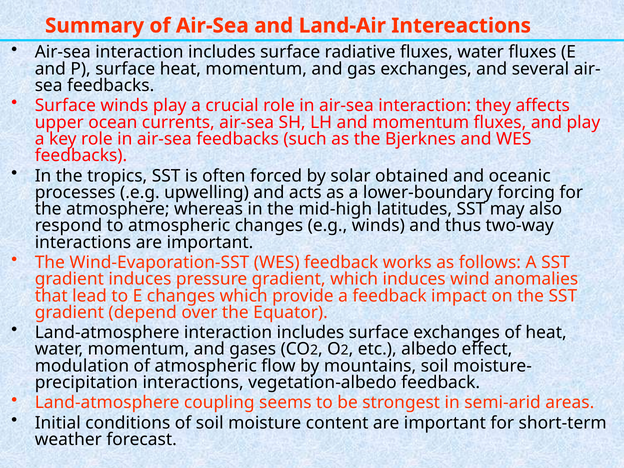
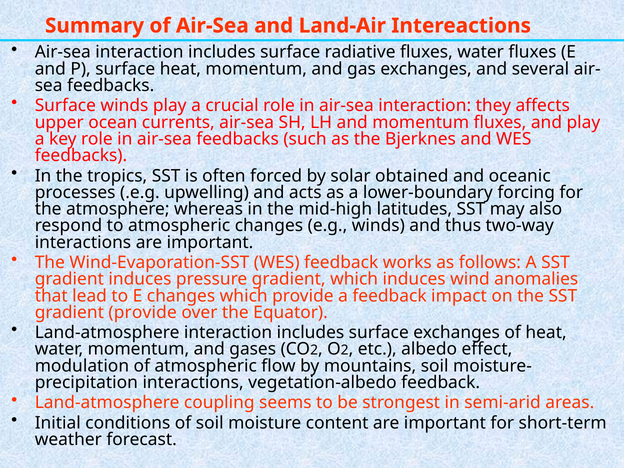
gradient depend: depend -> provide
